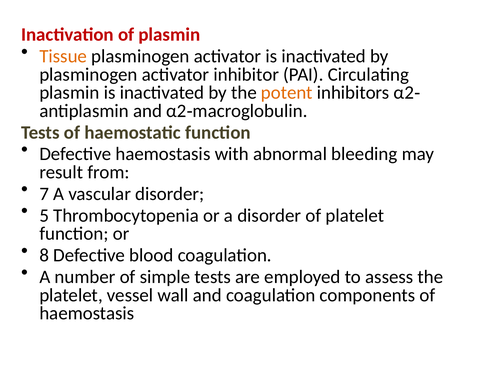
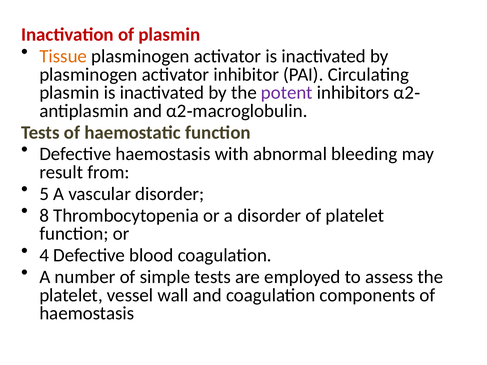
potent colour: orange -> purple
7: 7 -> 5
5: 5 -> 8
8: 8 -> 4
